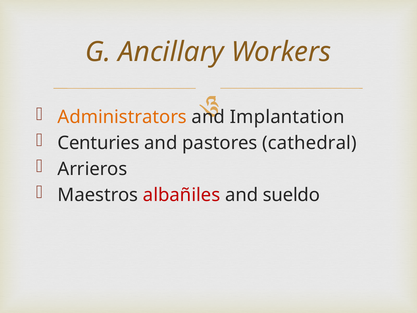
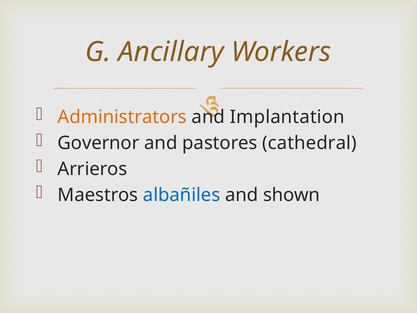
Centuries: Centuries -> Governor
albañiles colour: red -> blue
sueldo: sueldo -> shown
